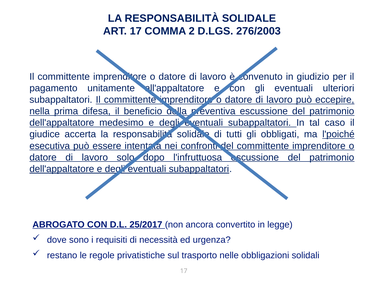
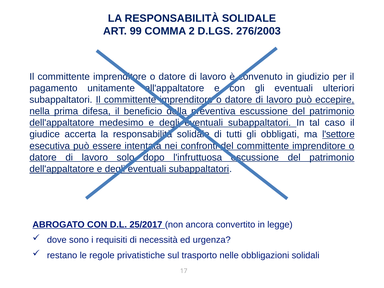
ART 17: 17 -> 99
l'poiché: l'poiché -> l'settore
